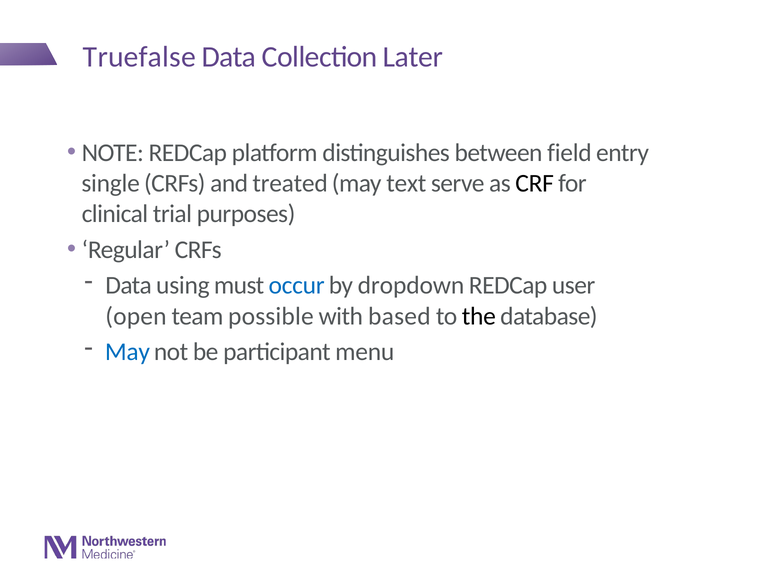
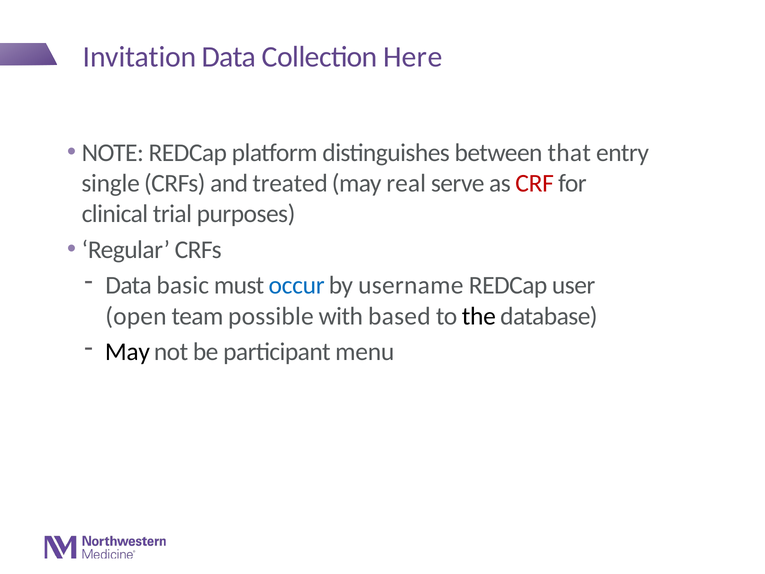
Truefalse: Truefalse -> Invitation
Later: Later -> Here
field: field -> that
text: text -> real
CRF colour: black -> red
using: using -> basic
dropdown: dropdown -> username
May at (127, 352) colour: blue -> black
